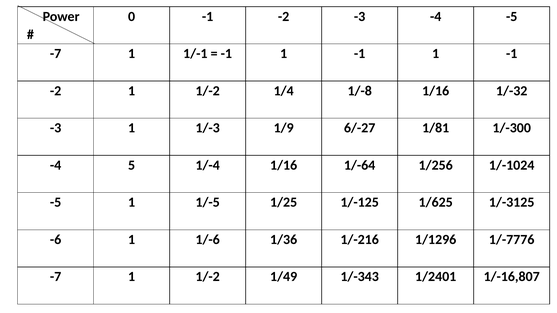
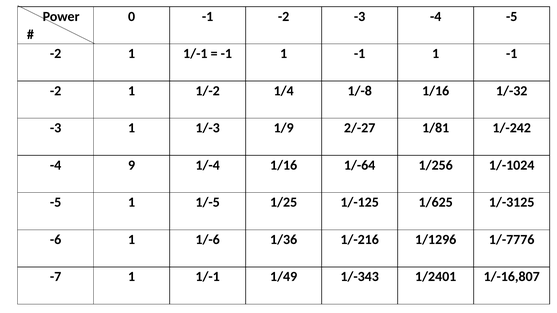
-7 at (56, 54): -7 -> -2
6/-27: 6/-27 -> 2/-27
1/-300: 1/-300 -> 1/-242
5: 5 -> 9
-7 1 1/-2: 1/-2 -> 1/-1
